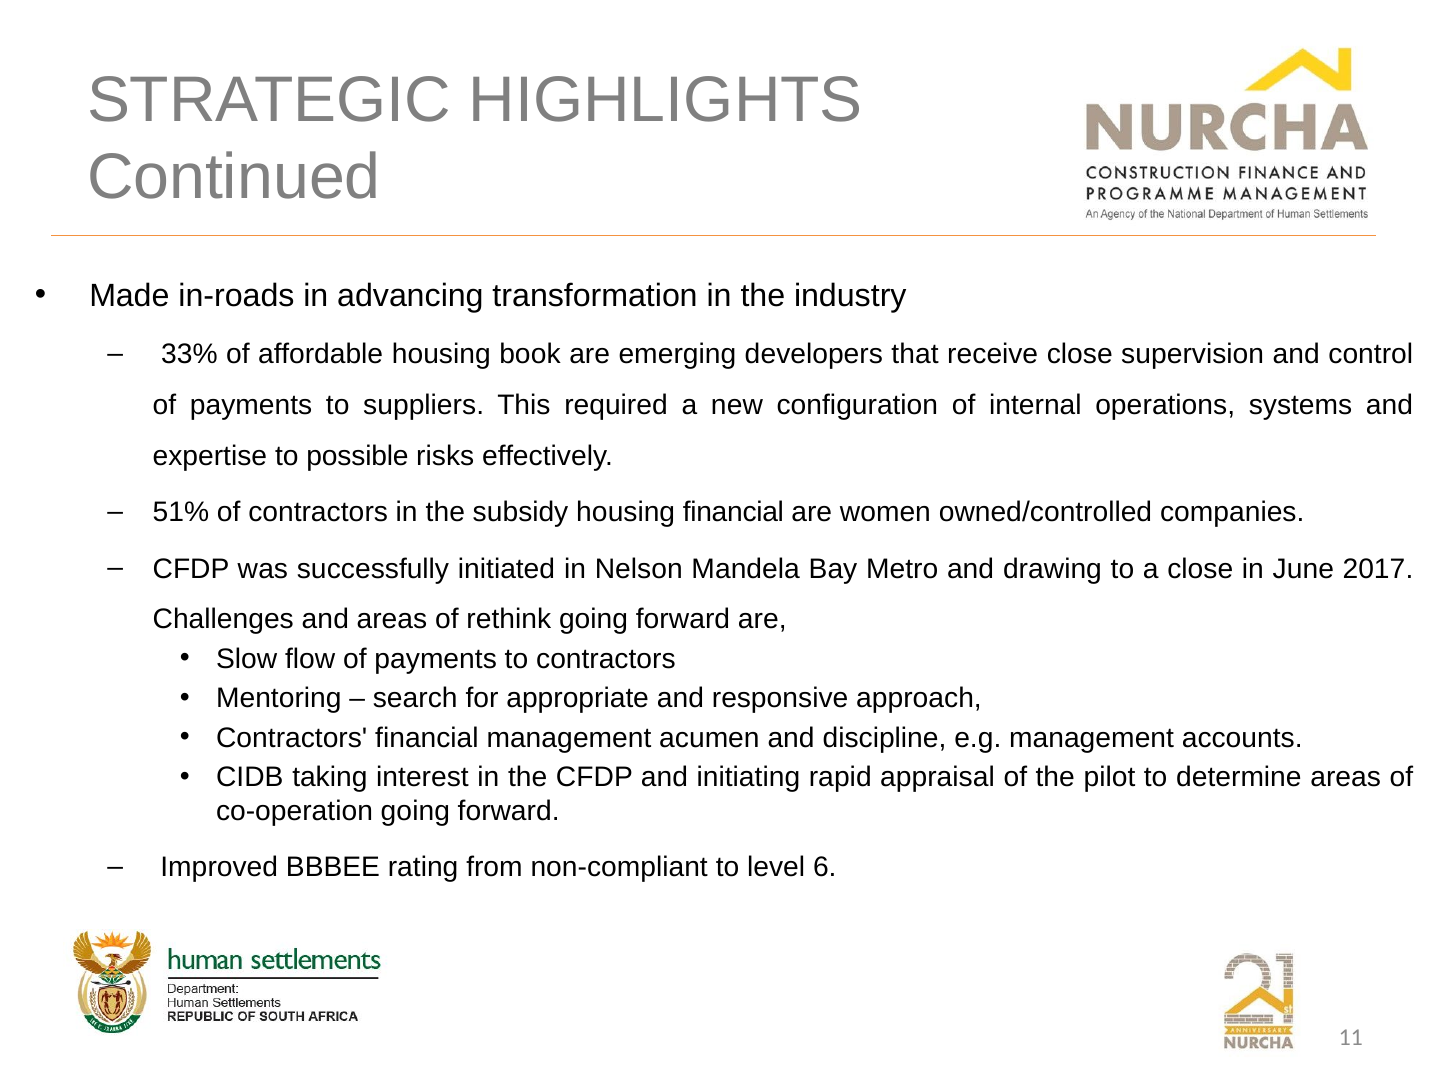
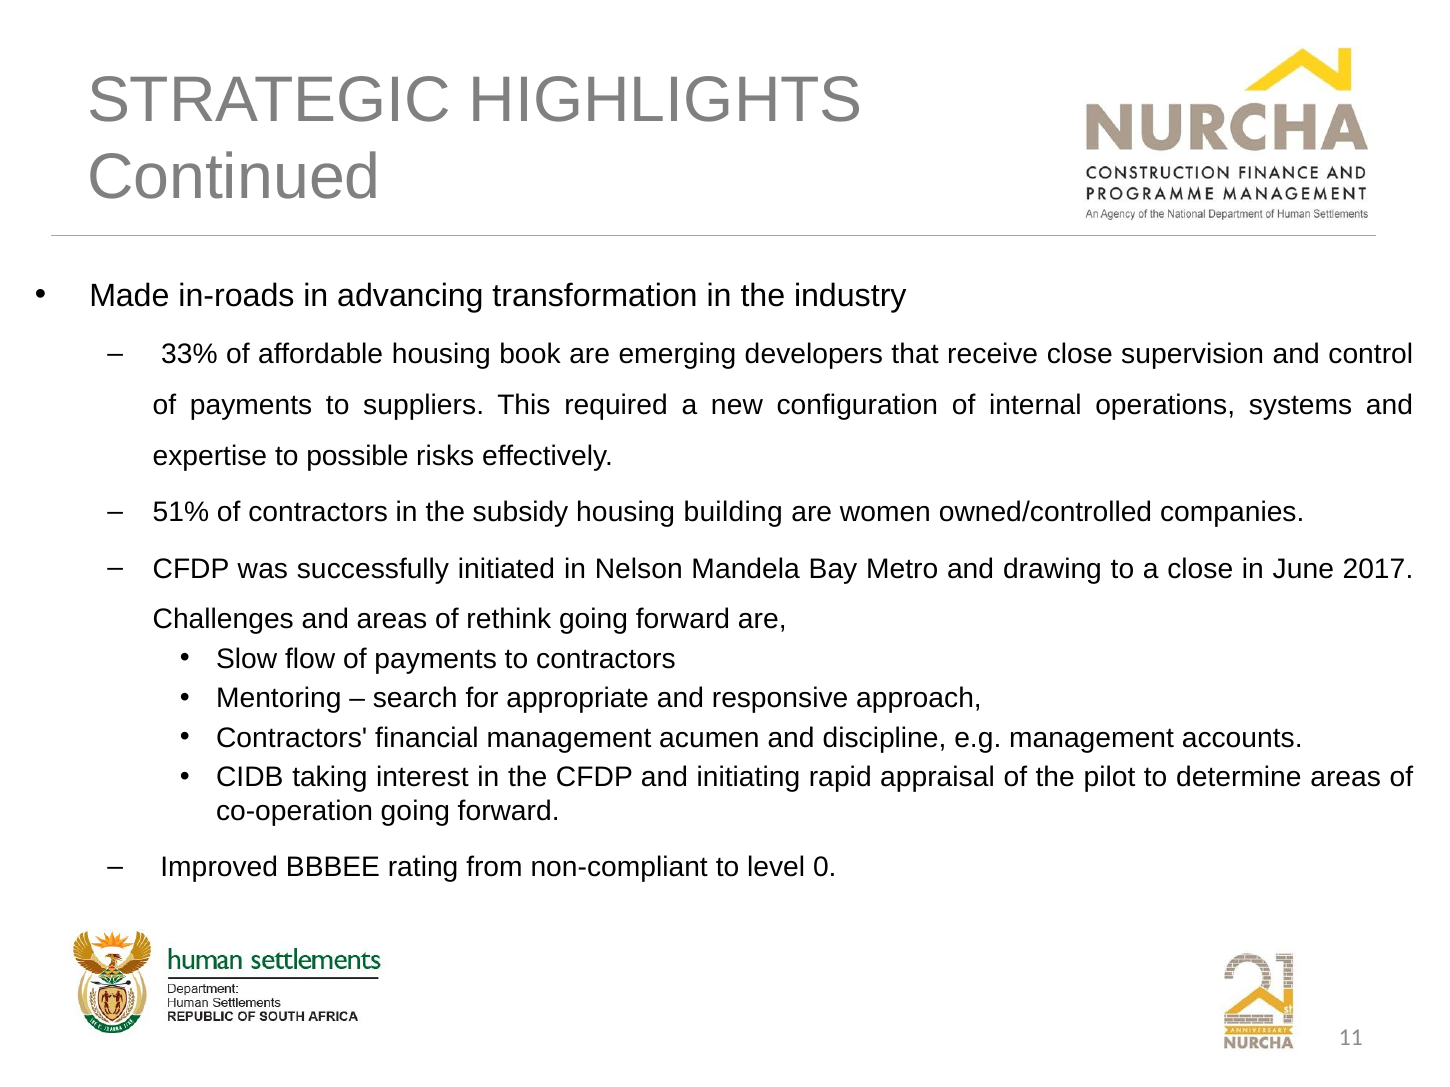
housing financial: financial -> building
6: 6 -> 0
